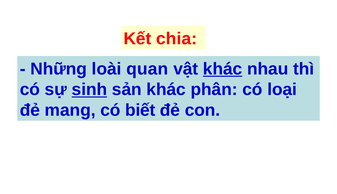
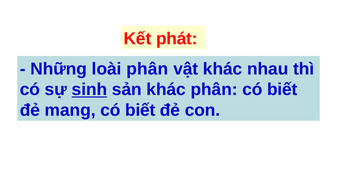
chia: chia -> phát
loài quan: quan -> phân
khác at (223, 69) underline: present -> none
loại at (282, 90): loại -> biết
